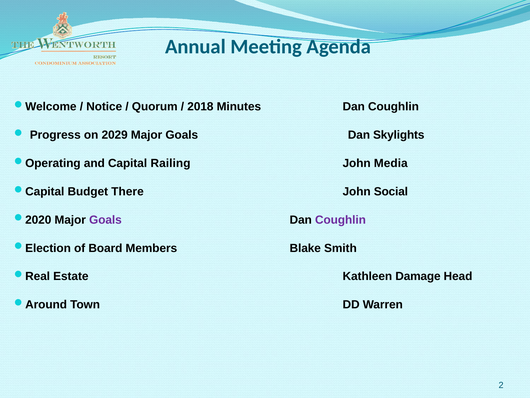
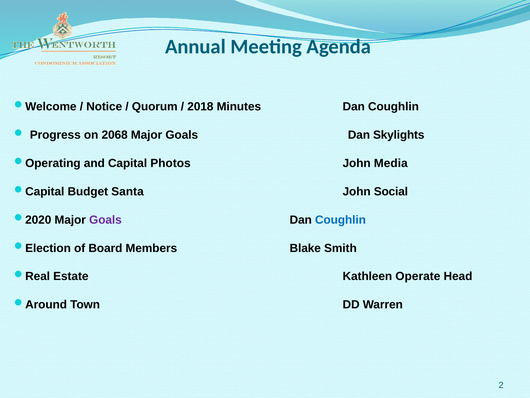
2029: 2029 -> 2068
Railing: Railing -> Photos
There: There -> Santa
Coughlin at (340, 220) colour: purple -> blue
Damage: Damage -> Operate
